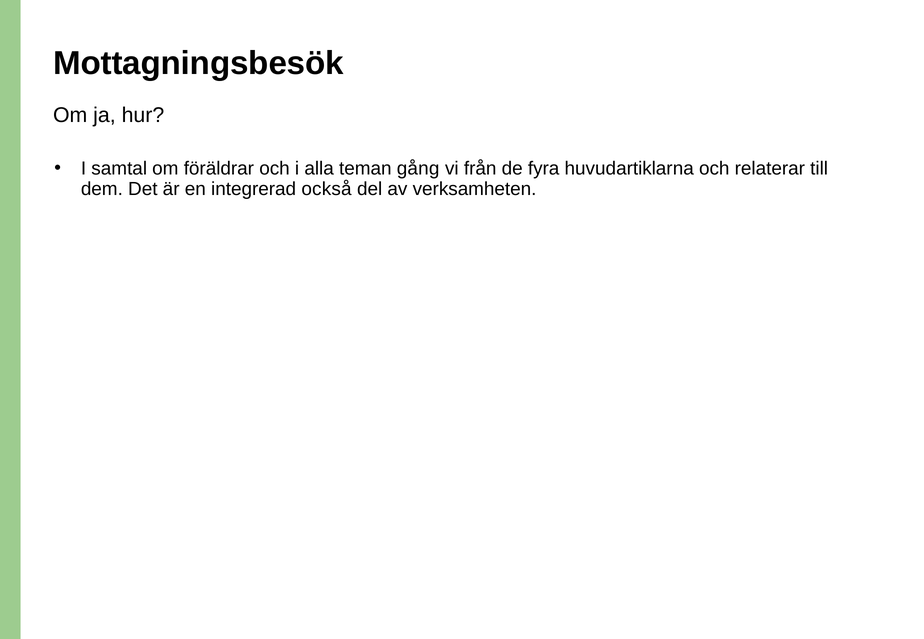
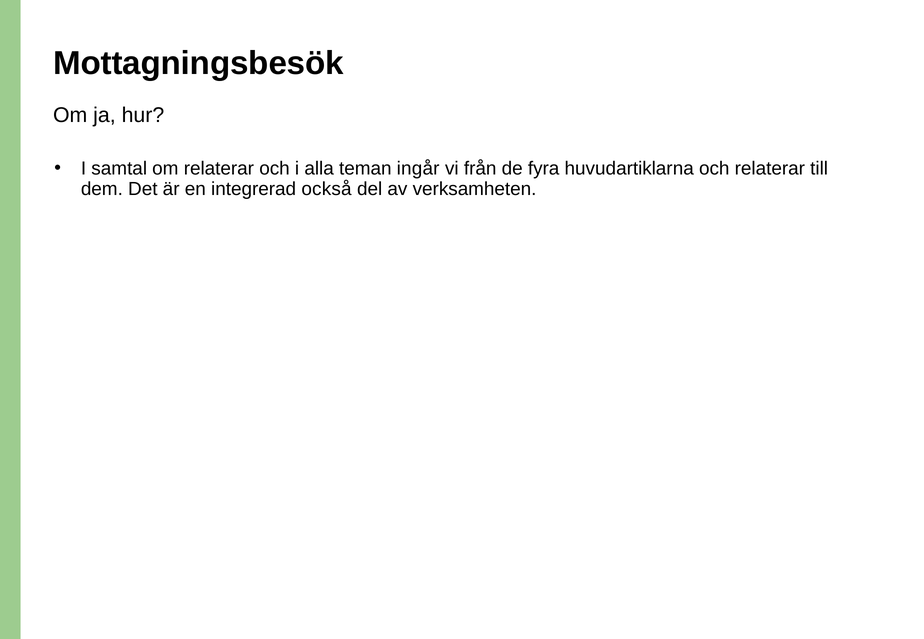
om föräldrar: föräldrar -> relaterar
gång: gång -> ingår
